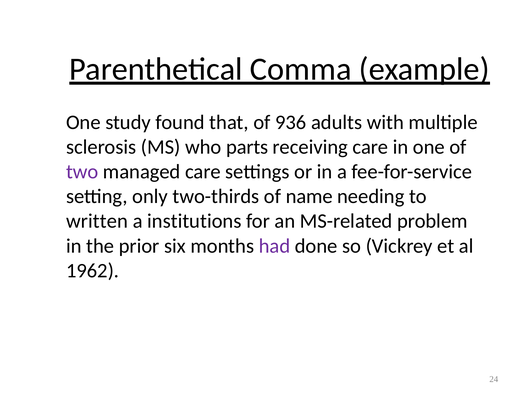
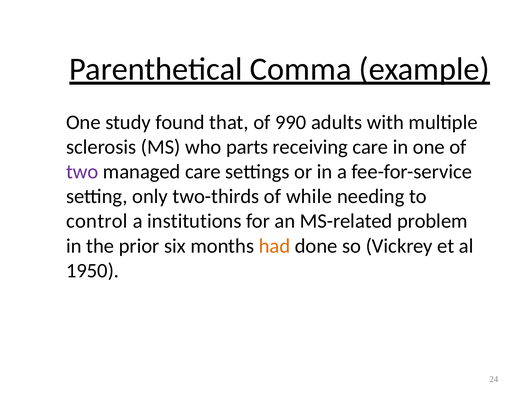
936: 936 -> 990
name: name -> while
written: written -> control
had colour: purple -> orange
1962: 1962 -> 1950
